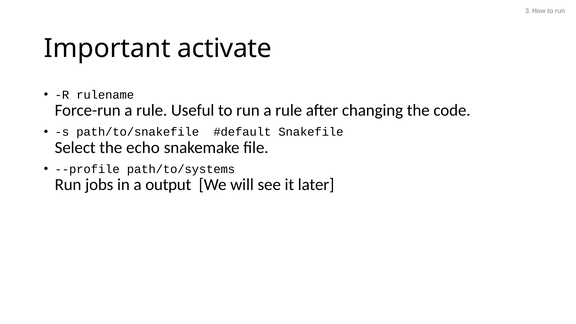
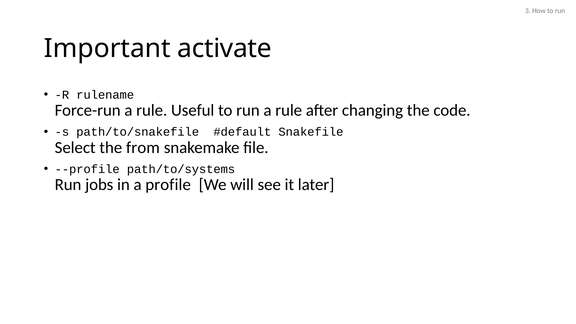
echo: echo -> from
output: output -> profile
